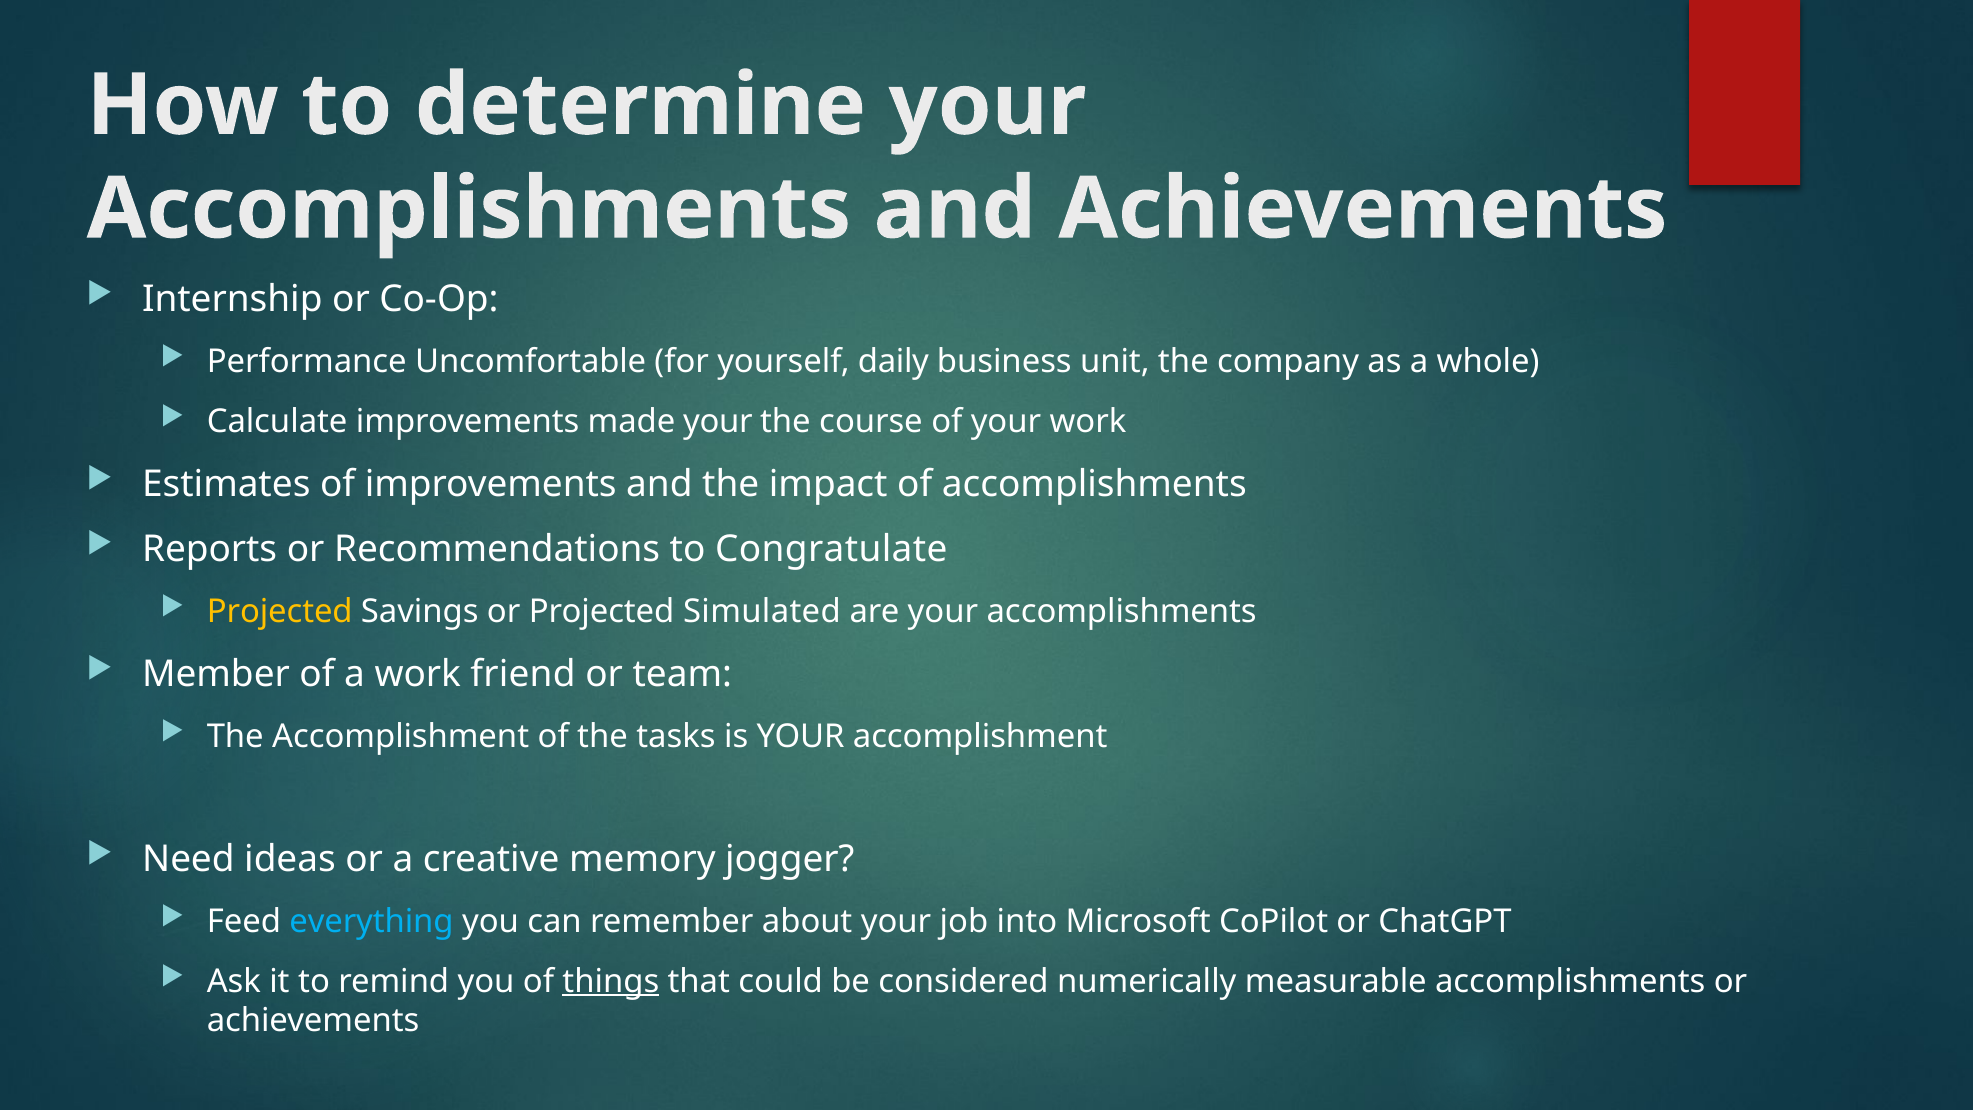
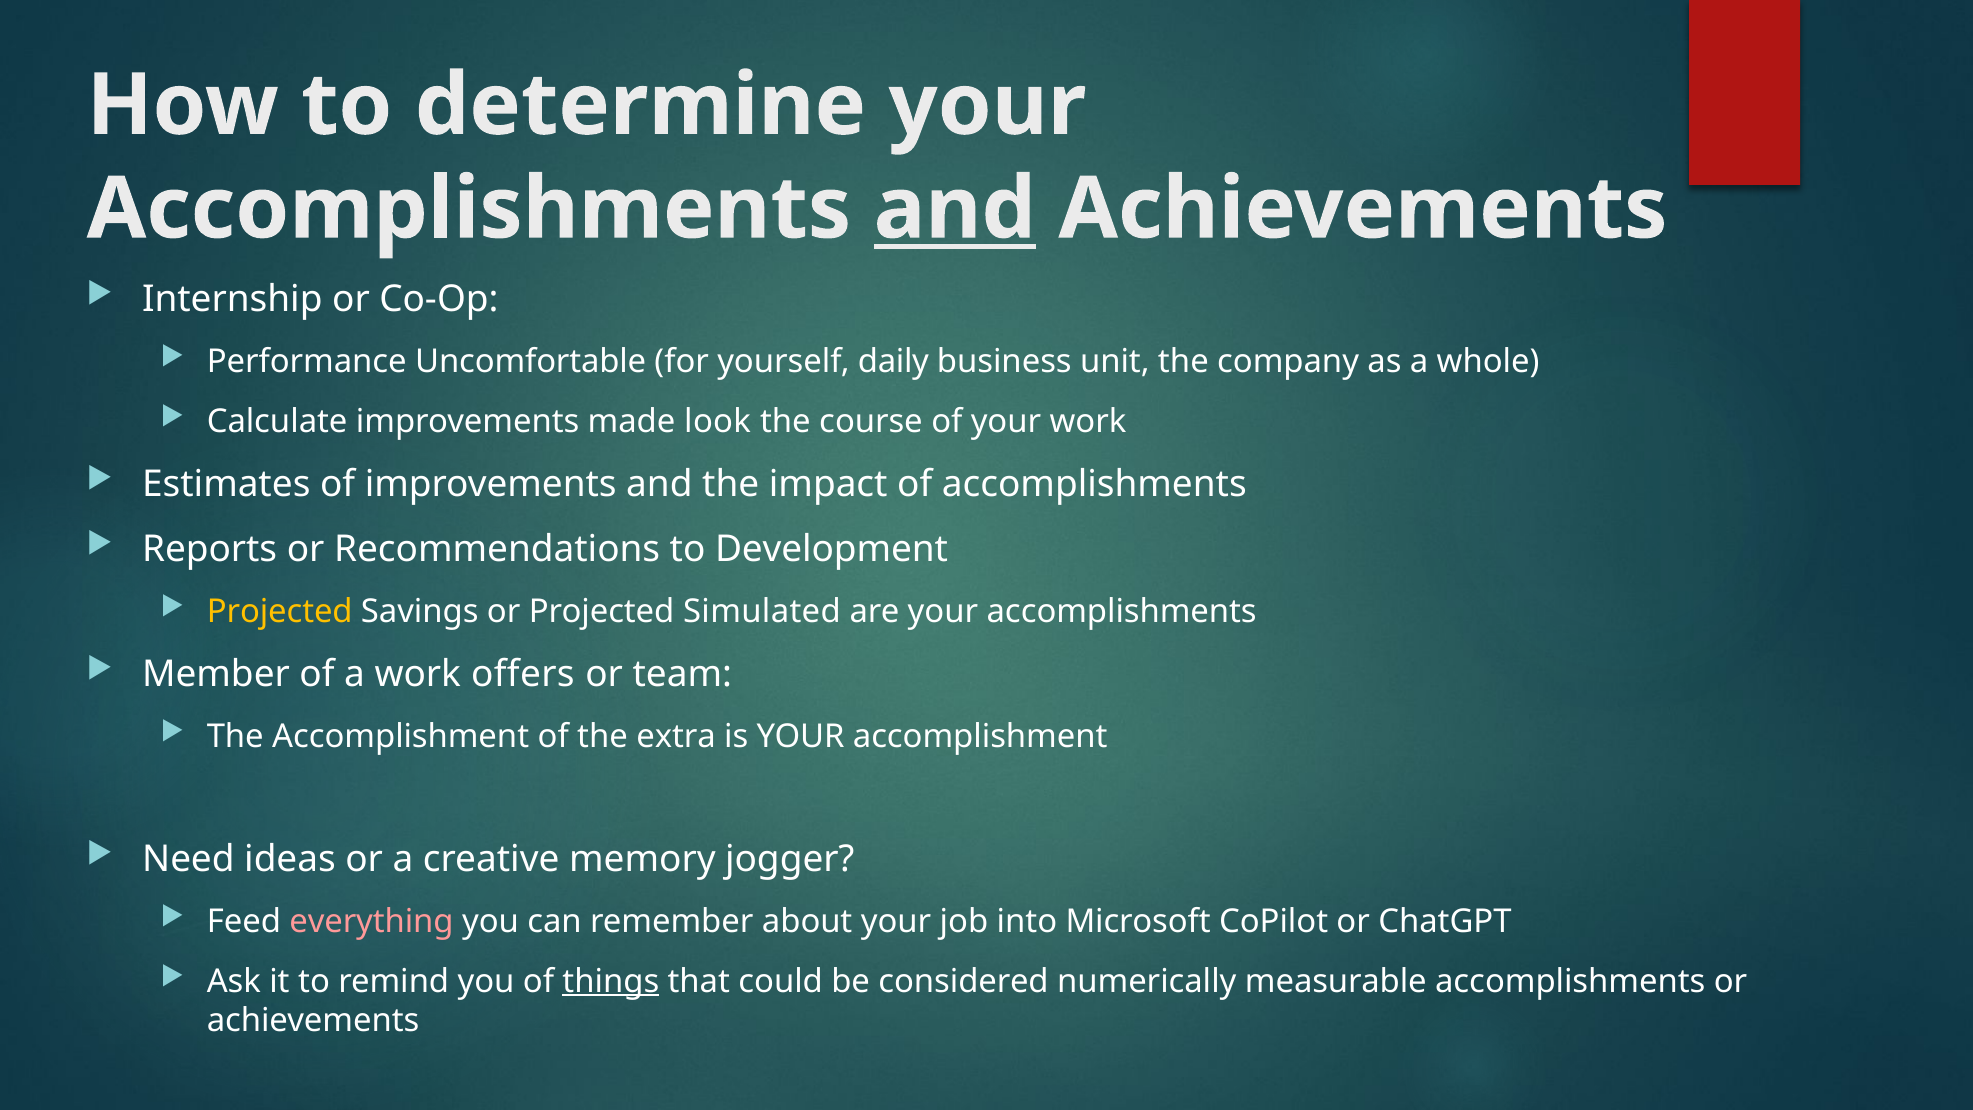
and at (955, 209) underline: none -> present
made your: your -> look
Congratulate: Congratulate -> Development
friend: friend -> offers
tasks: tasks -> extra
everything colour: light blue -> pink
